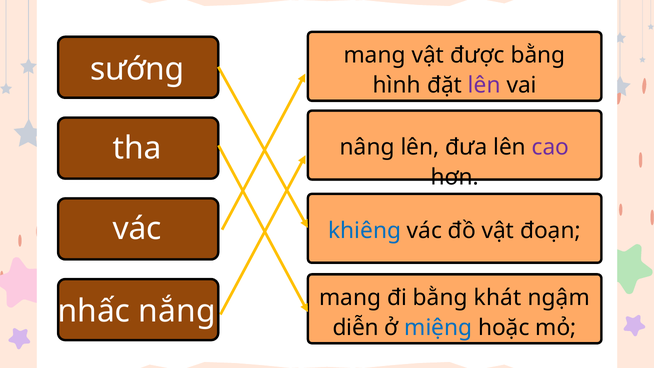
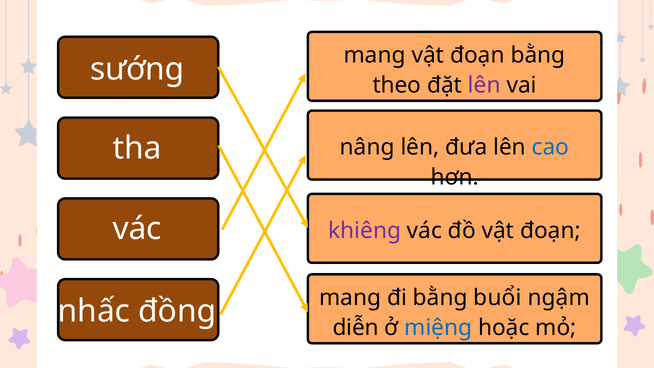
mang vật được: được -> đoạn
hình: hình -> theo
cao colour: purple -> blue
khiêng colour: blue -> purple
khát: khát -> buổi
nắng: nắng -> đồng
